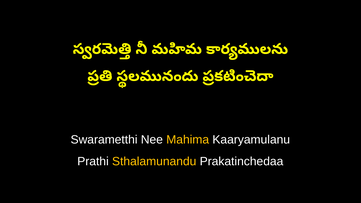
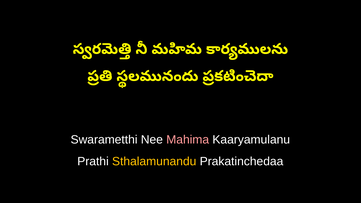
Mahima colour: yellow -> pink
